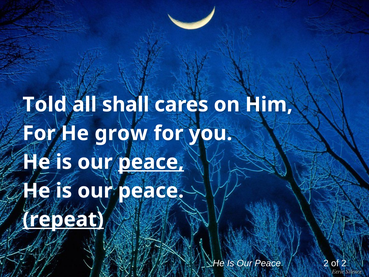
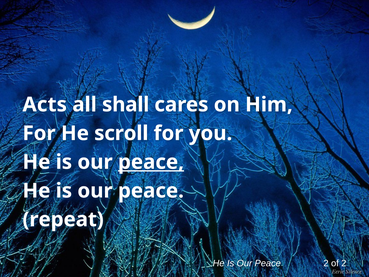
Told: Told -> Acts
grow: grow -> scroll
repeat underline: present -> none
